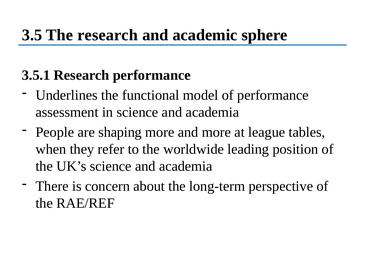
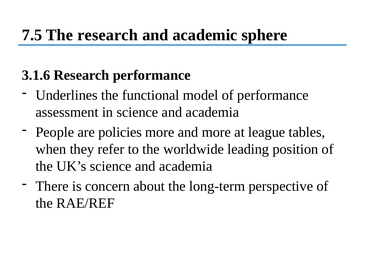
3.5: 3.5 -> 7.5
3.5.1: 3.5.1 -> 3.1.6
shaping: shaping -> policies
